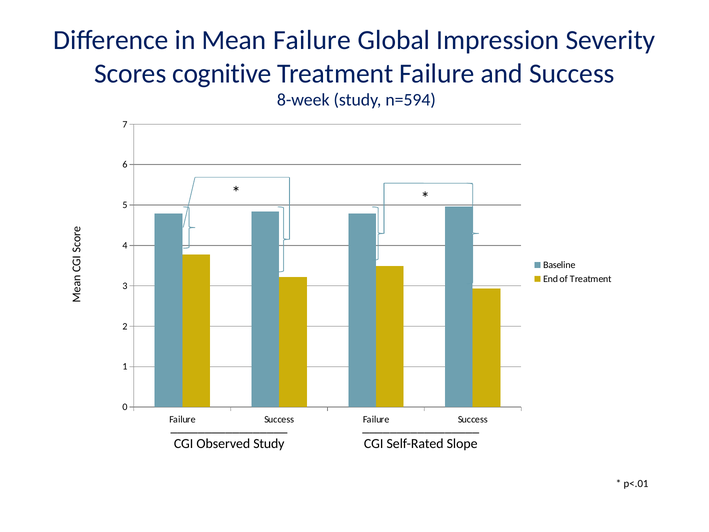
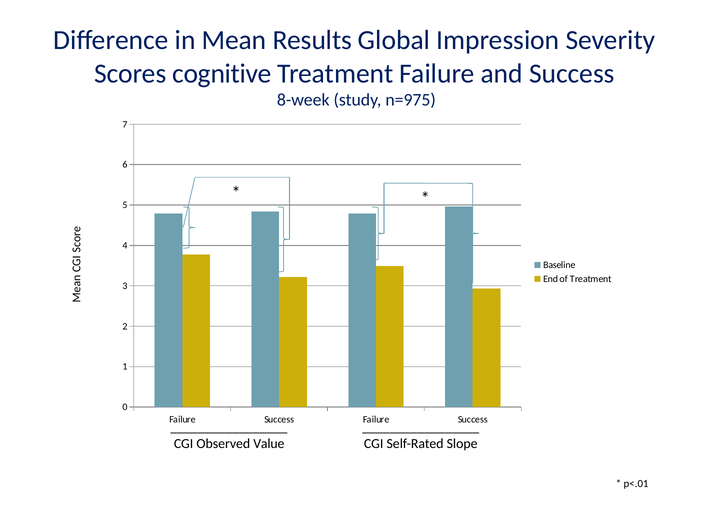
Mean Failure: Failure -> Results
n=594: n=594 -> n=975
Observed Study: Study -> Value
